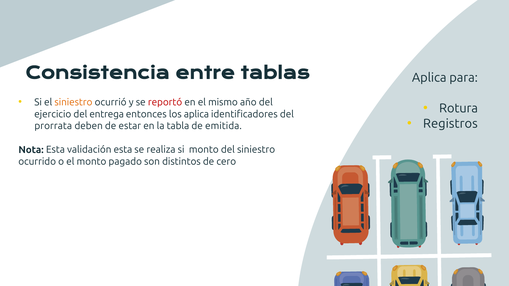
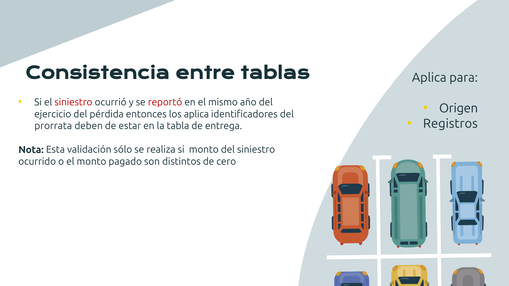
siniestro at (73, 102) colour: orange -> red
Rotura: Rotura -> Origen
entrega: entrega -> pérdida
emitida: emitida -> entrega
validación esta: esta -> sólo
